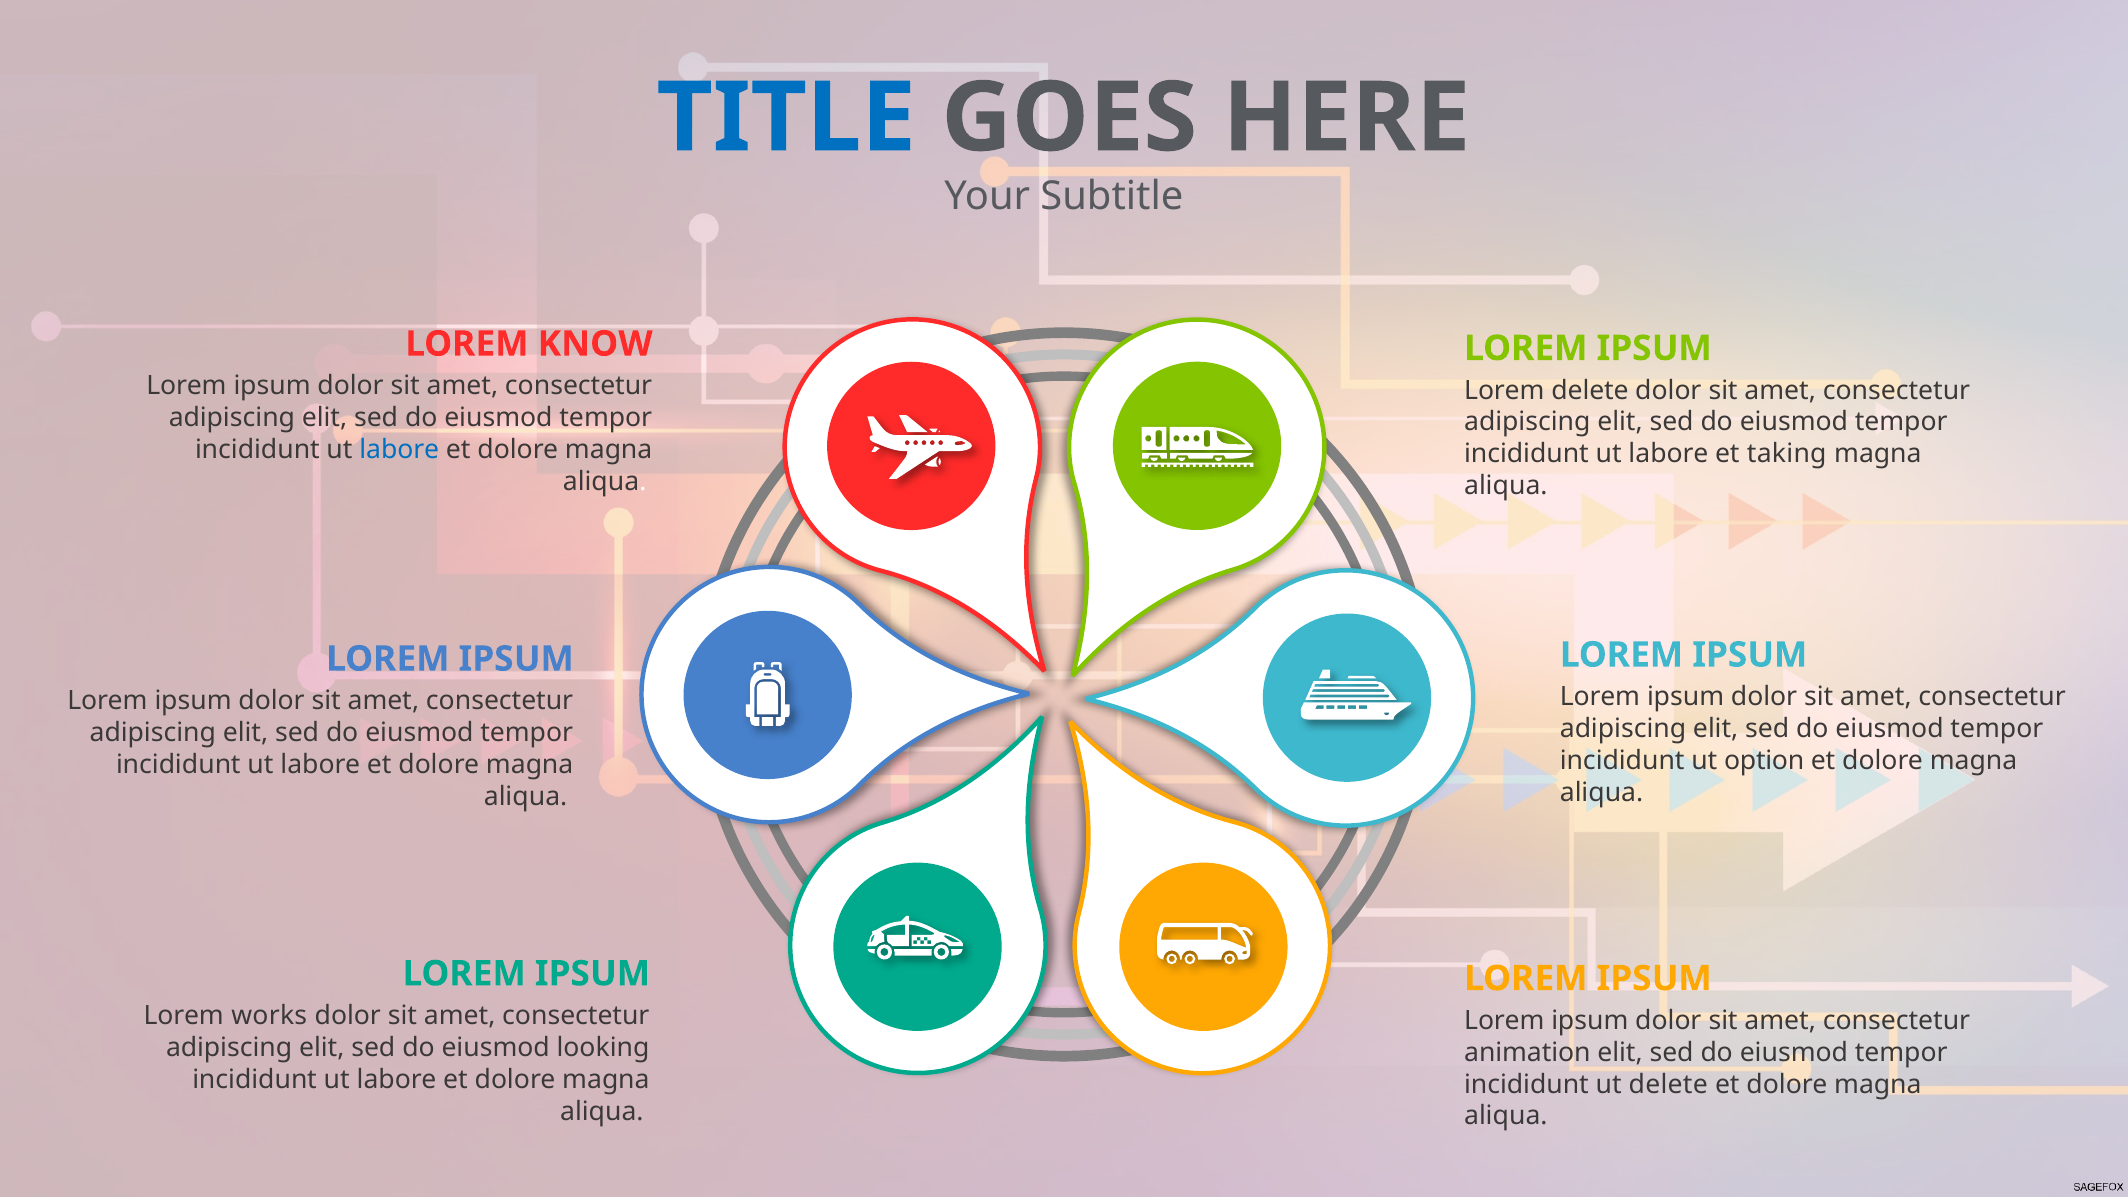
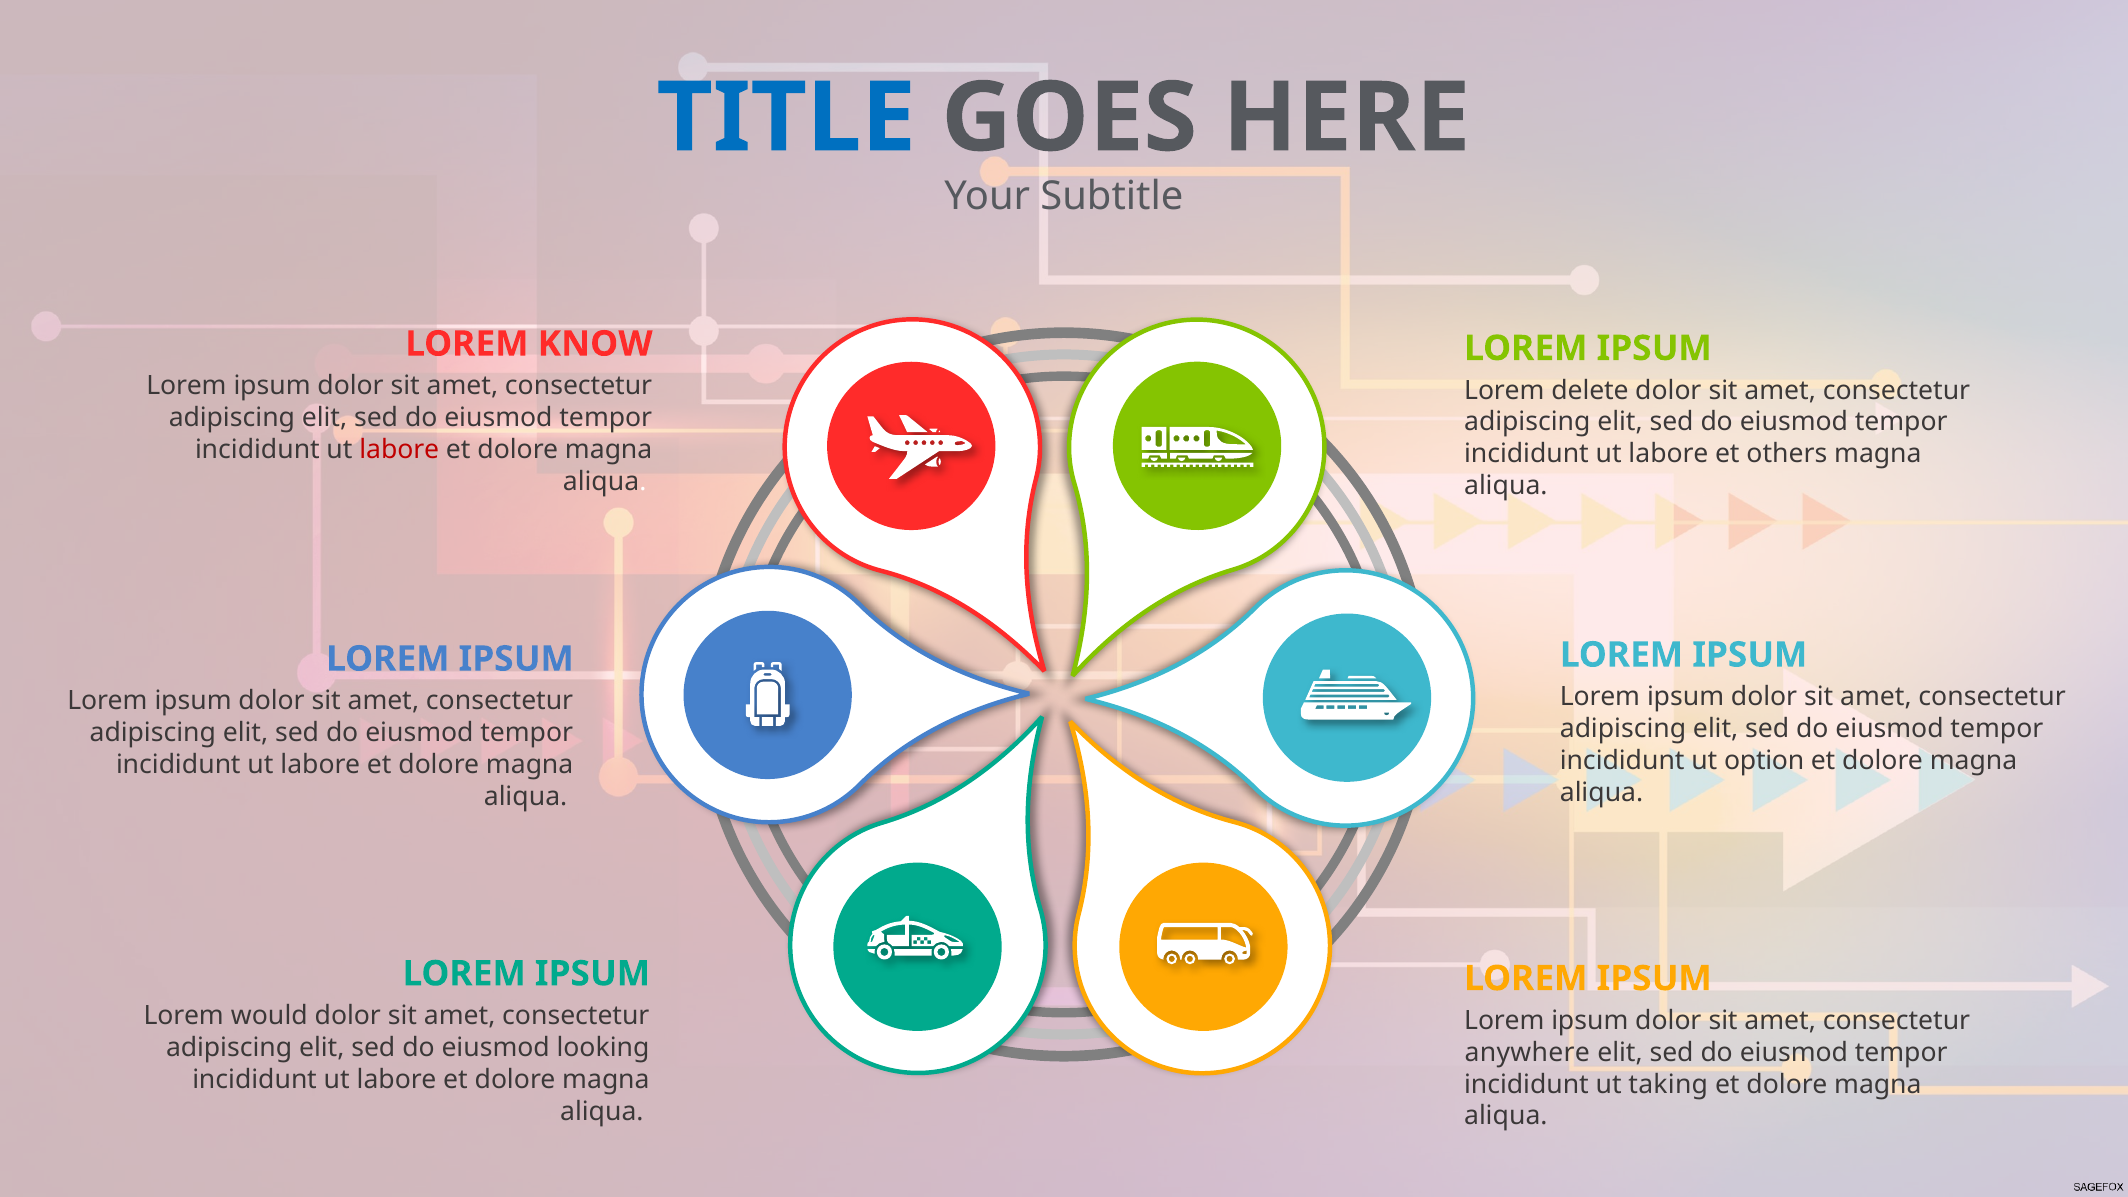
labore at (399, 450) colour: blue -> red
taking: taking -> others
works: works -> would
animation: animation -> anywhere
ut delete: delete -> taking
